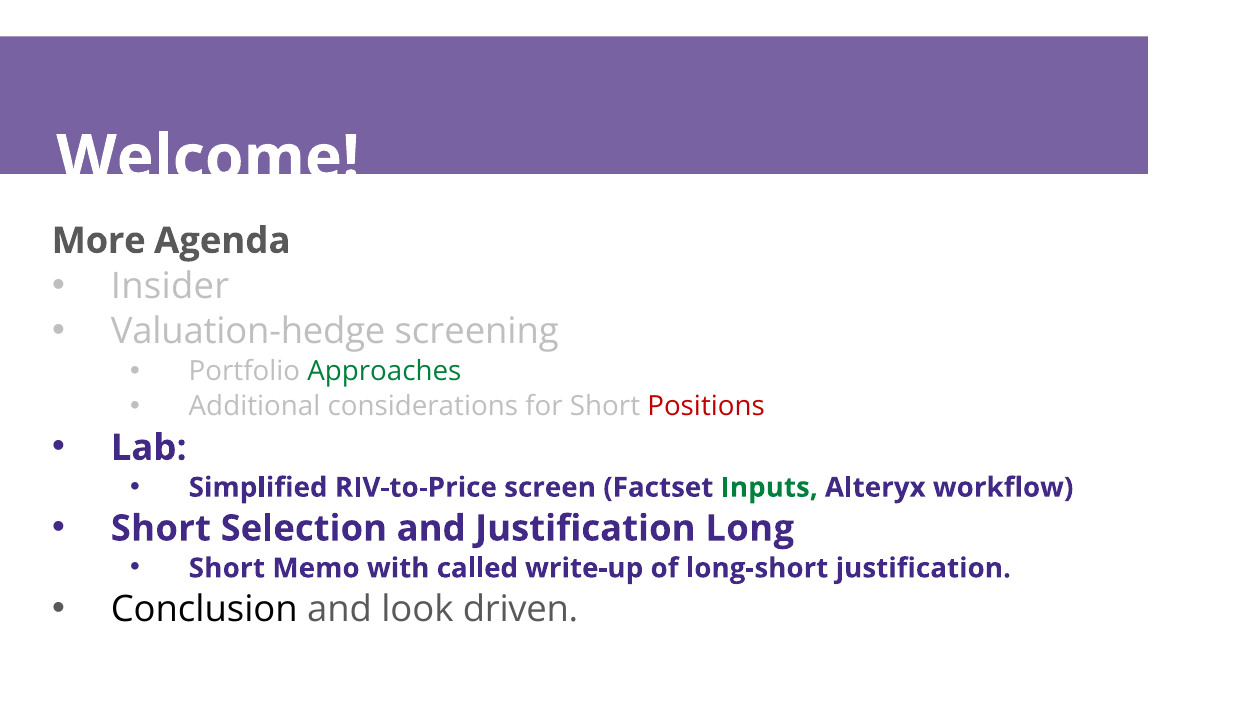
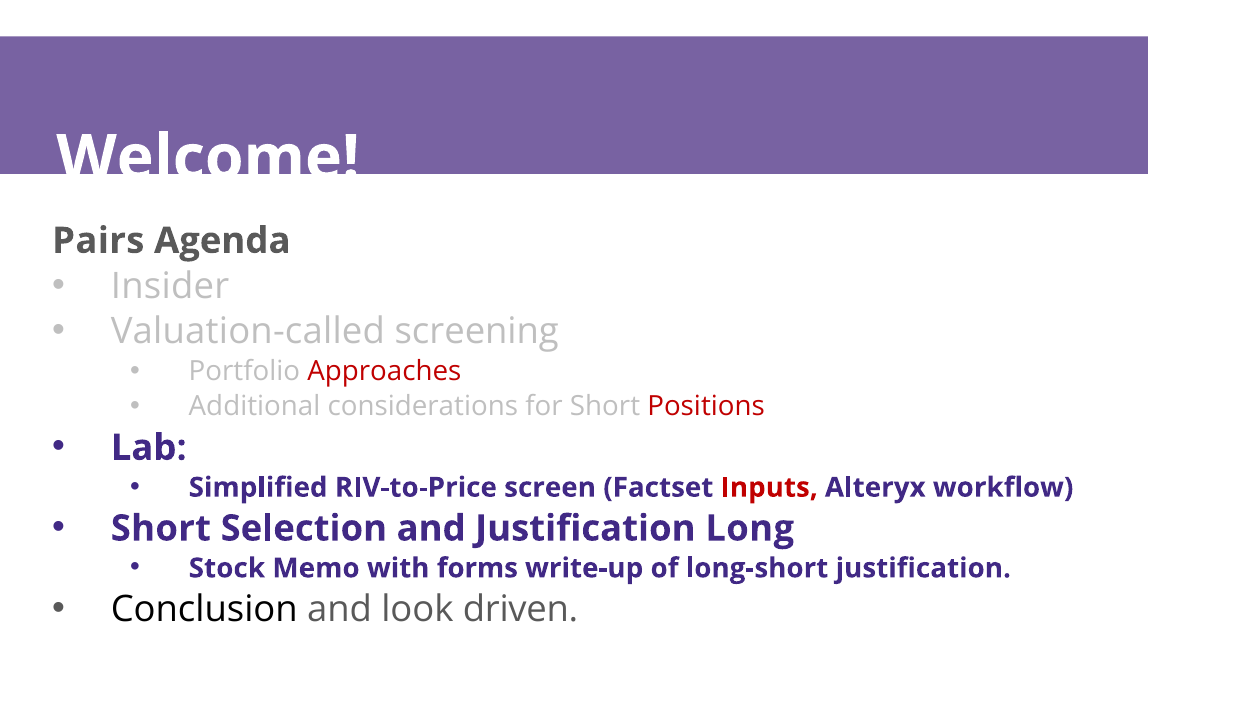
More: More -> Pairs
Valuation-hedge: Valuation-hedge -> Valuation-called
Approaches colour: green -> red
Inputs colour: green -> red
Short at (227, 568): Short -> Stock
called: called -> forms
